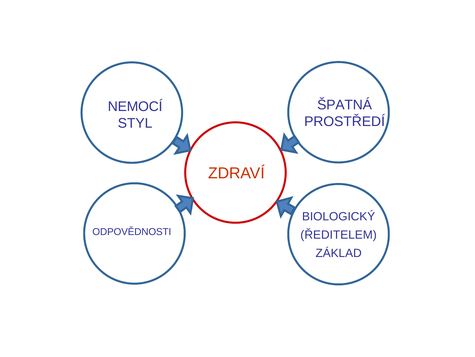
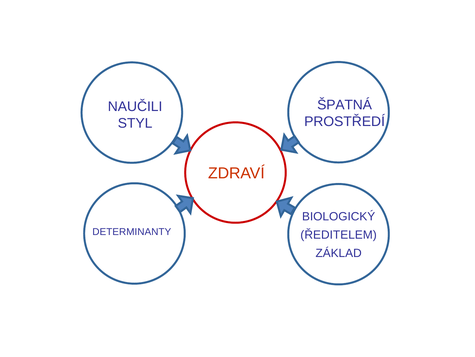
NEMOCÍ: NEMOCÍ -> NAUČILI
ODPOVĚDNOSTI: ODPOVĚDNOSTI -> DETERMINANTY
